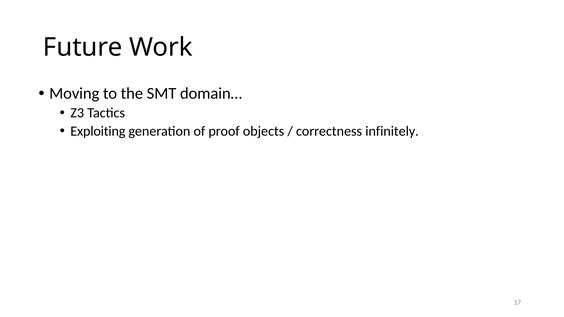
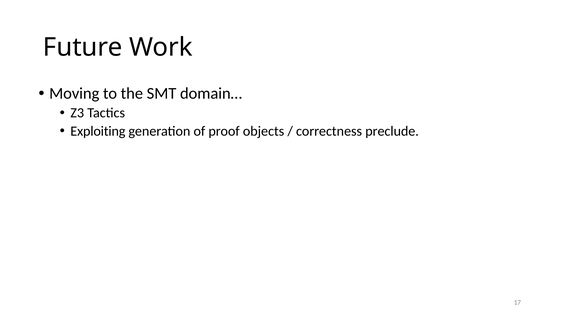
infinitely: infinitely -> preclude
